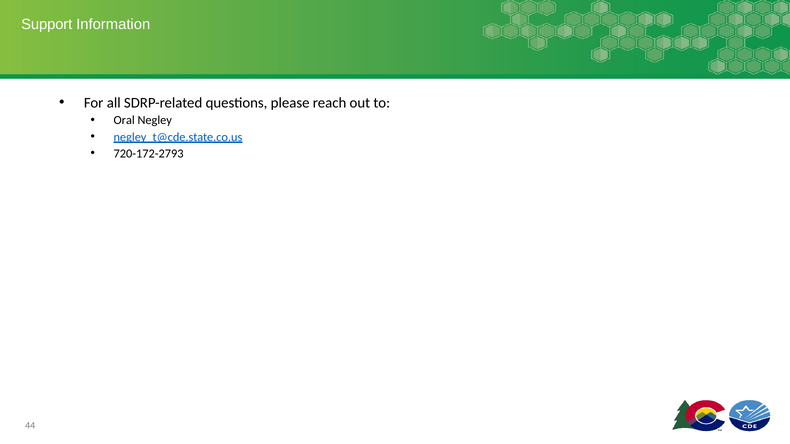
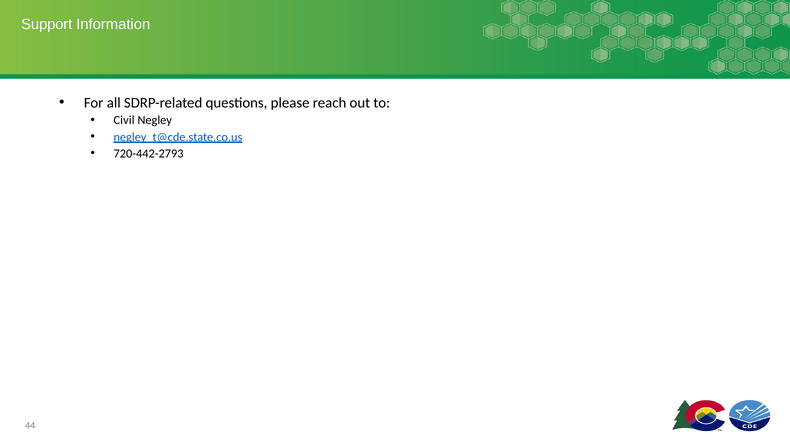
Oral: Oral -> Civil
720-172-2793: 720-172-2793 -> 720-442-2793
